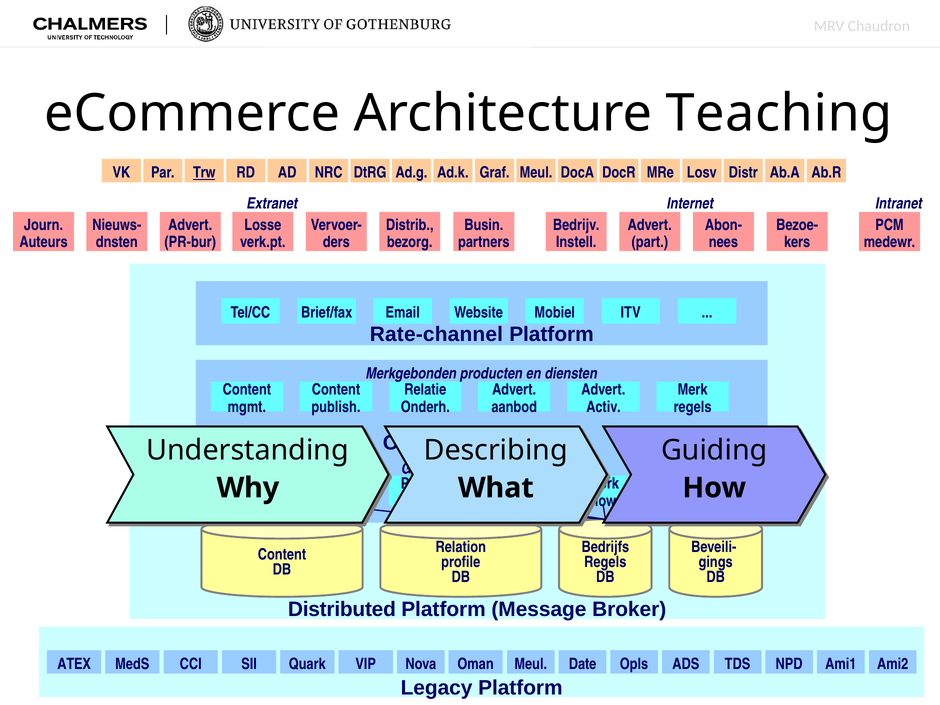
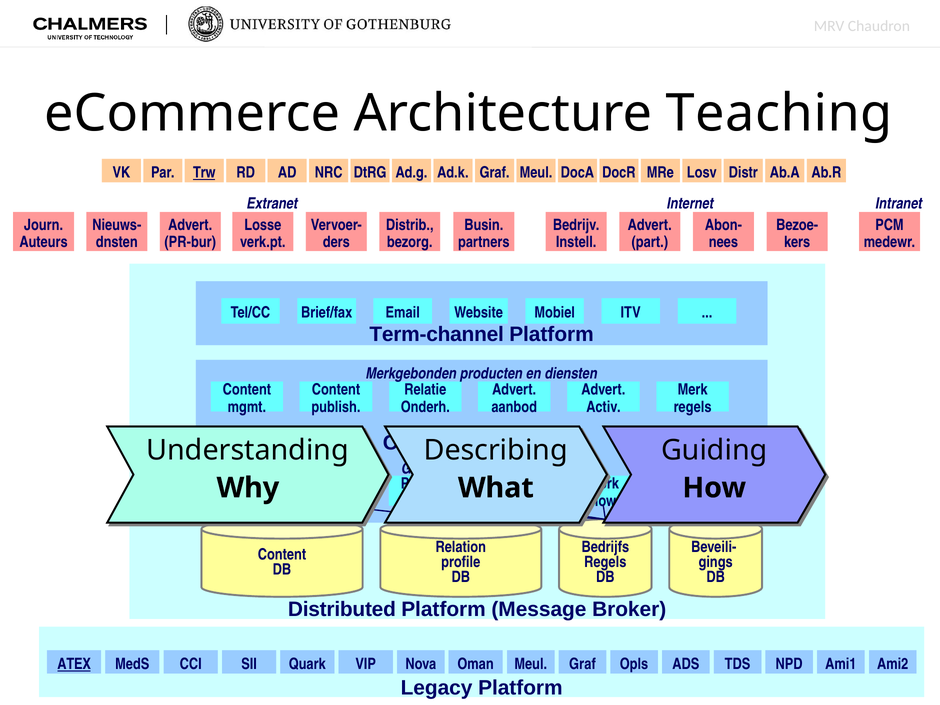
Rate-channel: Rate-channel -> Term-channel
ATEX underline: none -> present
Meul Date: Date -> Graf
